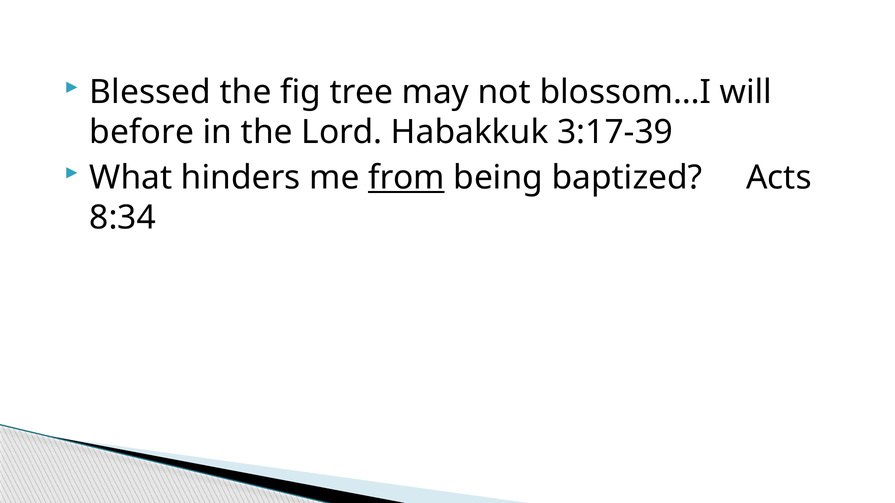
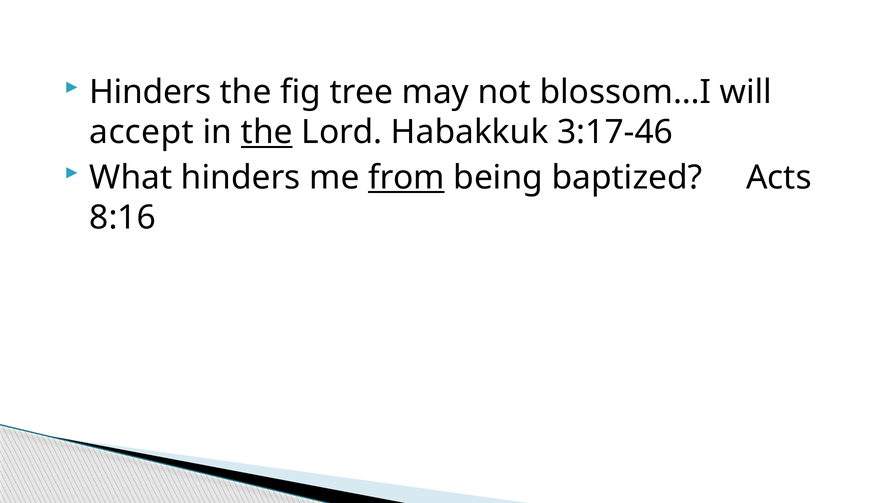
Blessed at (150, 92): Blessed -> Hinders
before: before -> accept
the at (267, 132) underline: none -> present
3:17-39: 3:17-39 -> 3:17-46
8:34: 8:34 -> 8:16
